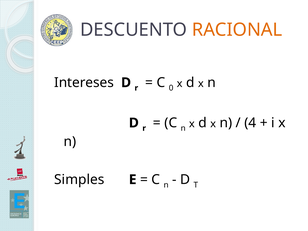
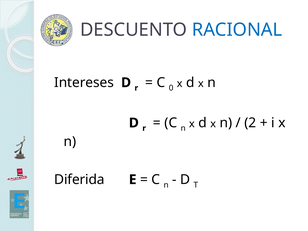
RACIONAL colour: orange -> blue
4: 4 -> 2
Simples: Simples -> Diferida
